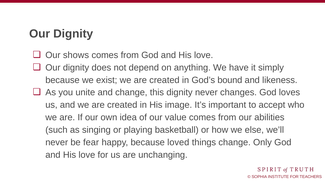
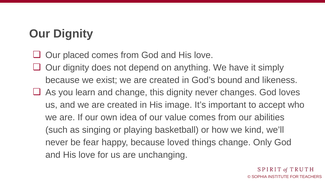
shows: shows -> placed
unite: unite -> learn
else: else -> kind
